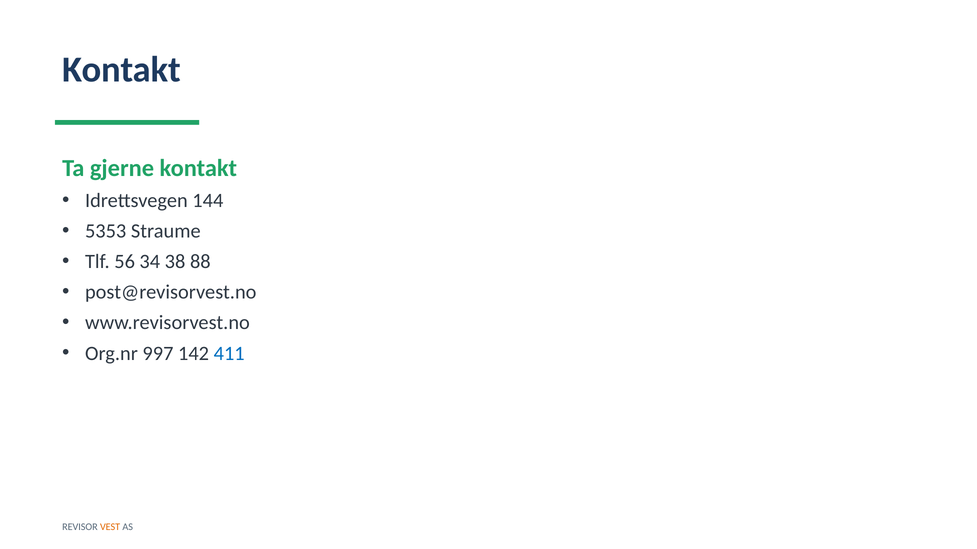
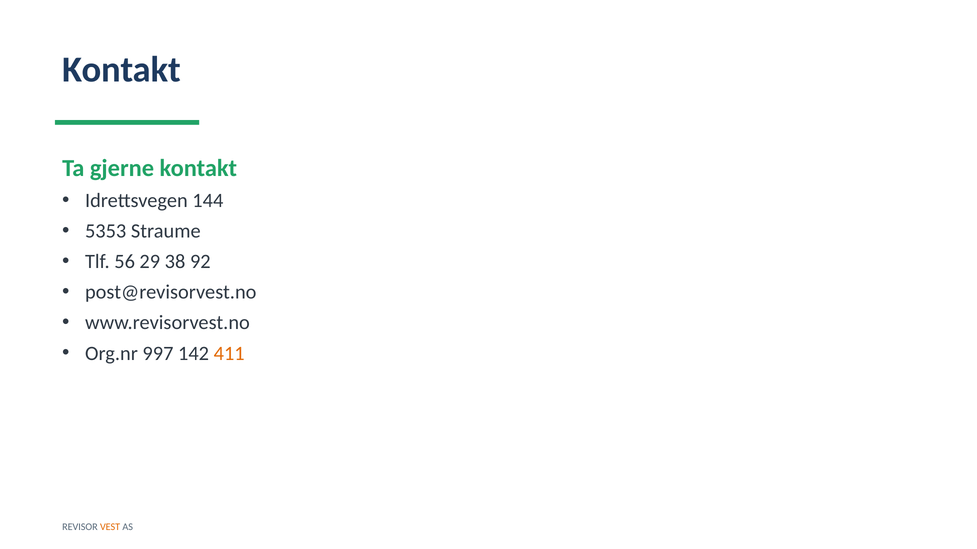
34: 34 -> 29
88: 88 -> 92
411 colour: blue -> orange
